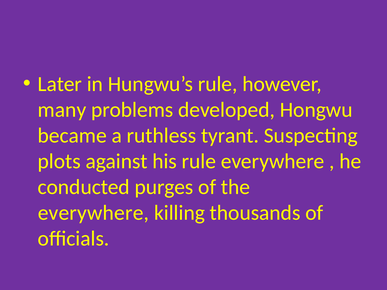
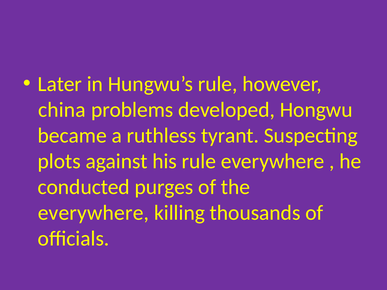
many: many -> china
